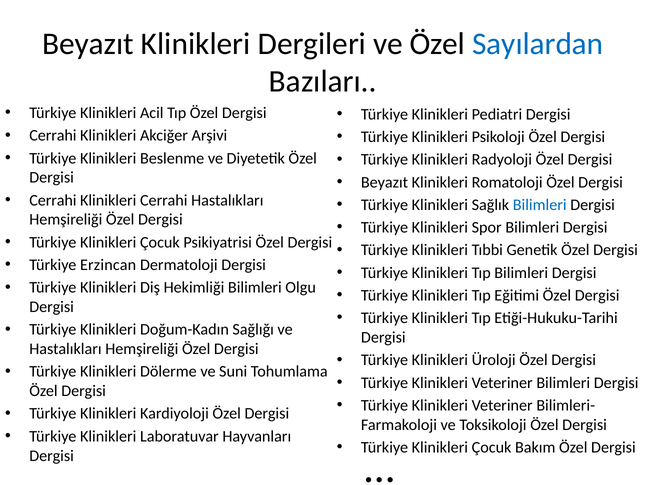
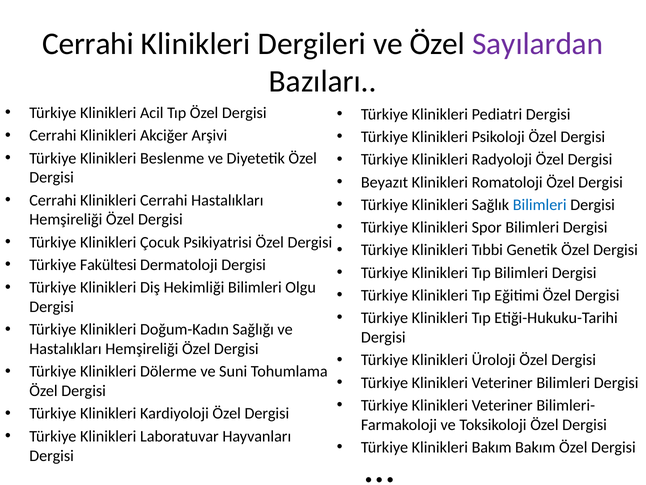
Beyazıt at (88, 44): Beyazıt -> Cerrahi
Sayılardan colour: blue -> purple
Erzincan: Erzincan -> Fakültesi
Çocuk at (492, 447): Çocuk -> Bakım
